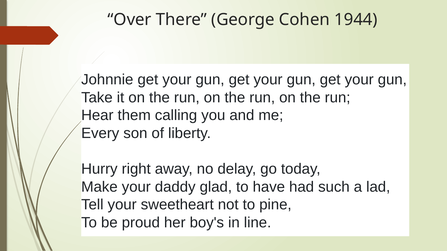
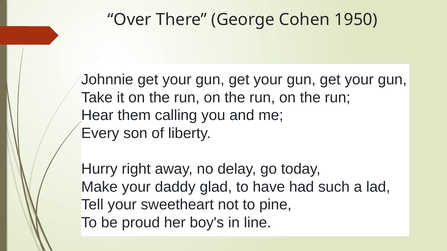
1944: 1944 -> 1950
